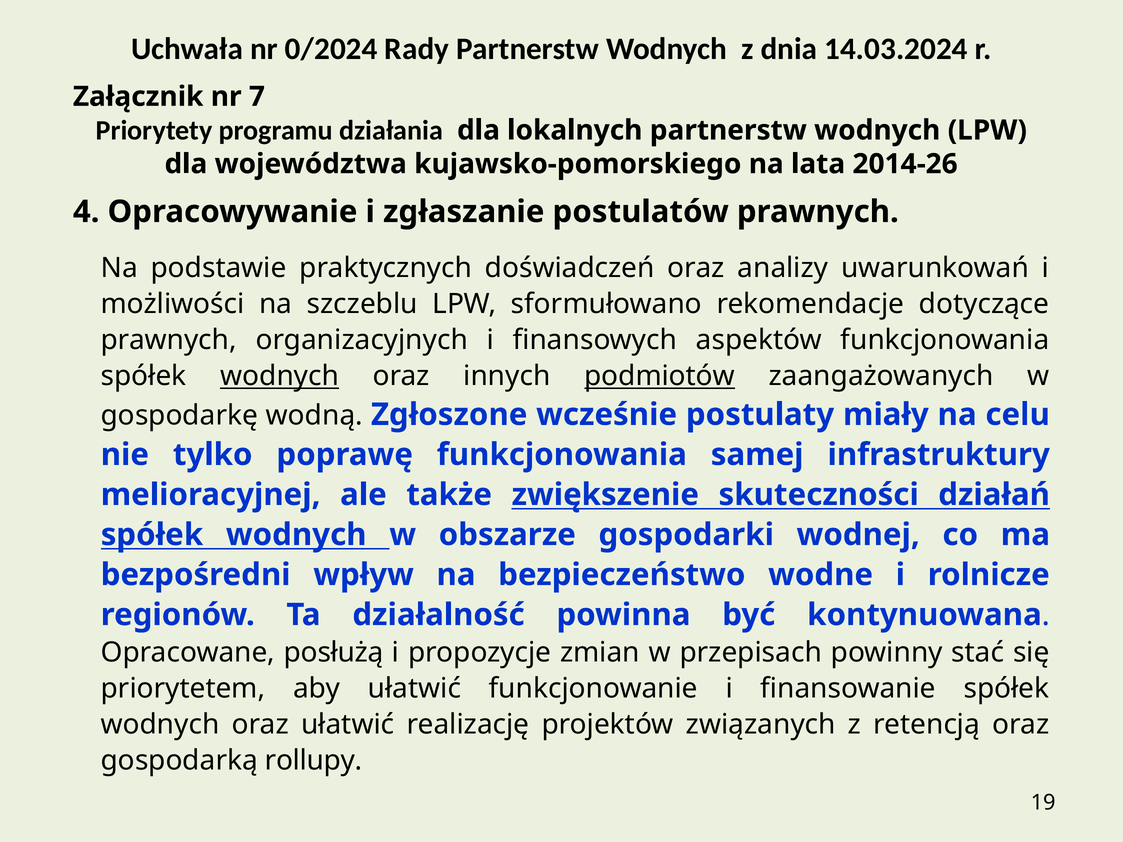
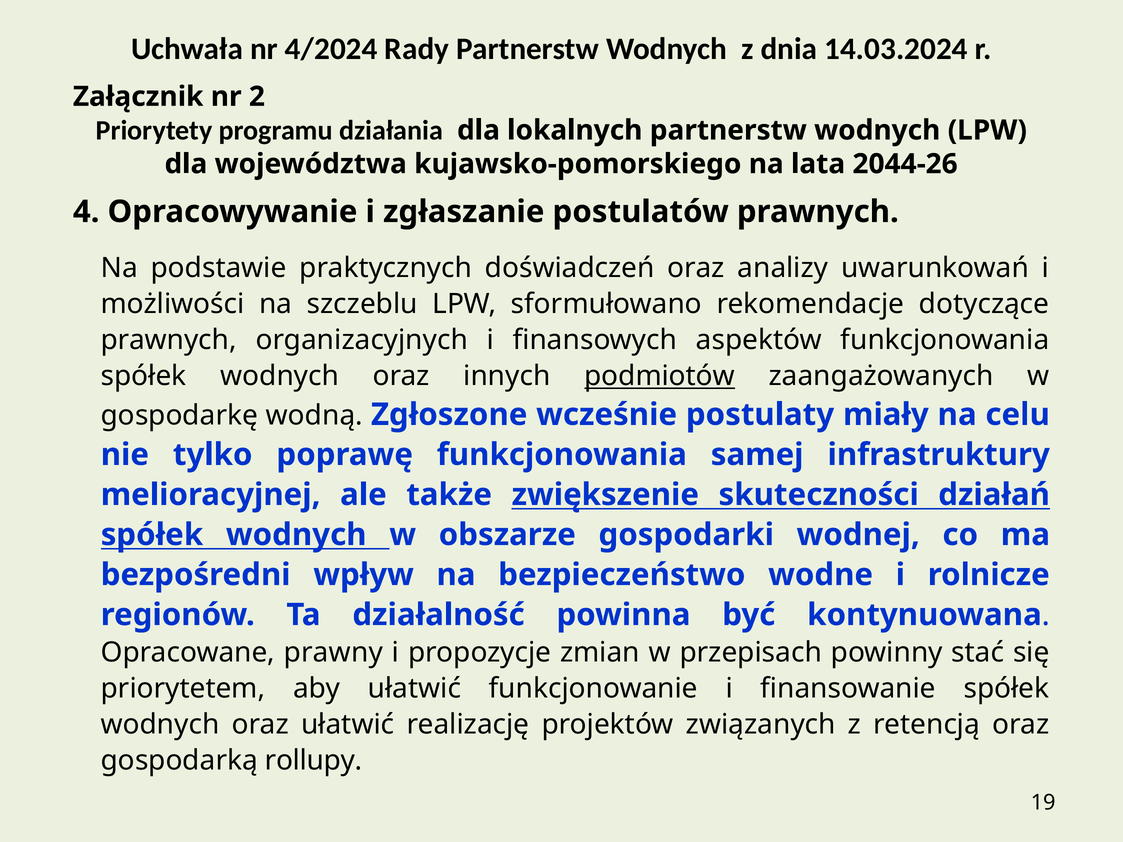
0/2024: 0/2024 -> 4/2024
7: 7 -> 2
2014-26: 2014-26 -> 2044-26
wodnych at (280, 376) underline: present -> none
posłużą: posłużą -> prawny
